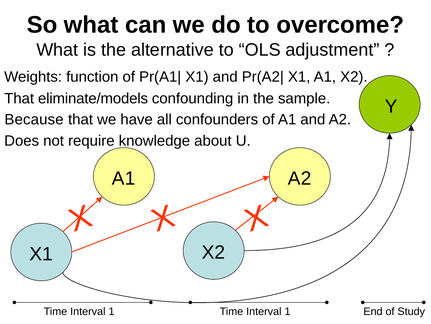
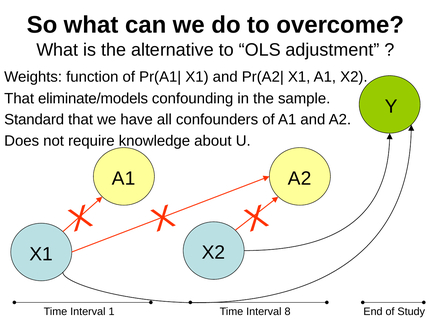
Because: Because -> Standard
1 Time Interval 1: 1 -> 8
